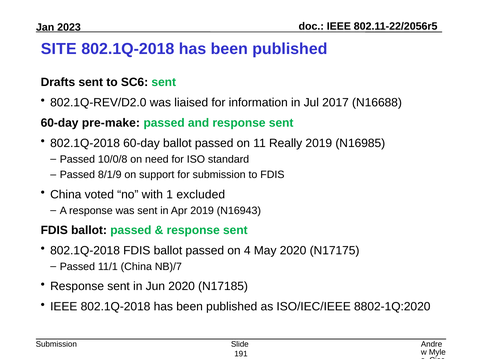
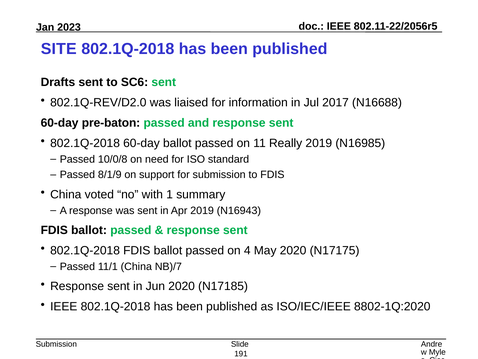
pre-make: pre-make -> pre-baton
excluded: excluded -> summary
